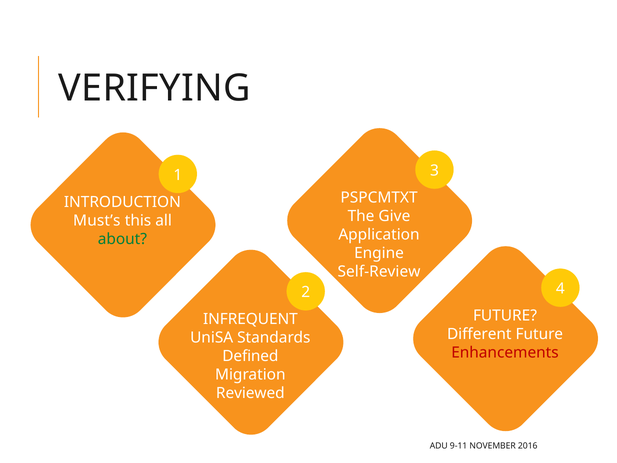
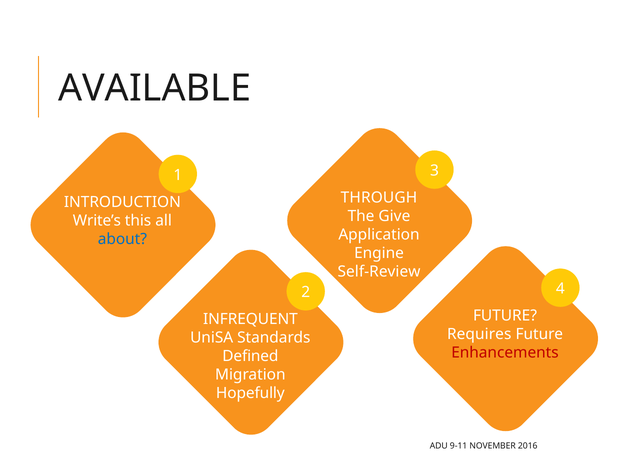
VERIFYING: VERIFYING -> AVAILABLE
PSPCMTXT: PSPCMTXT -> THROUGH
Must’s: Must’s -> Write’s
about colour: green -> blue
Different: Different -> Requires
Reviewed: Reviewed -> Hopefully
